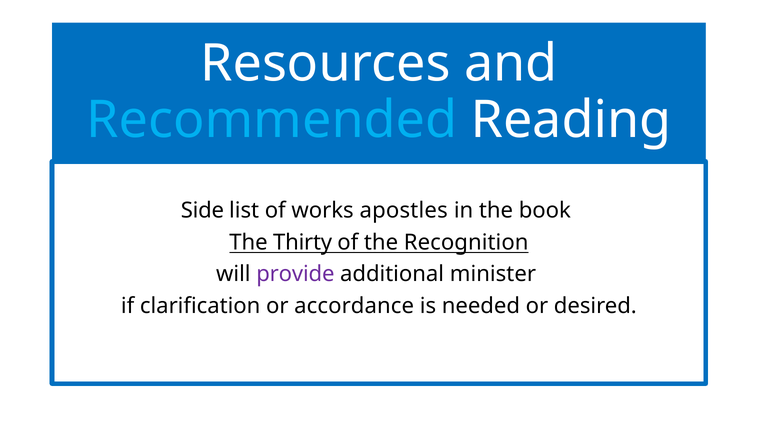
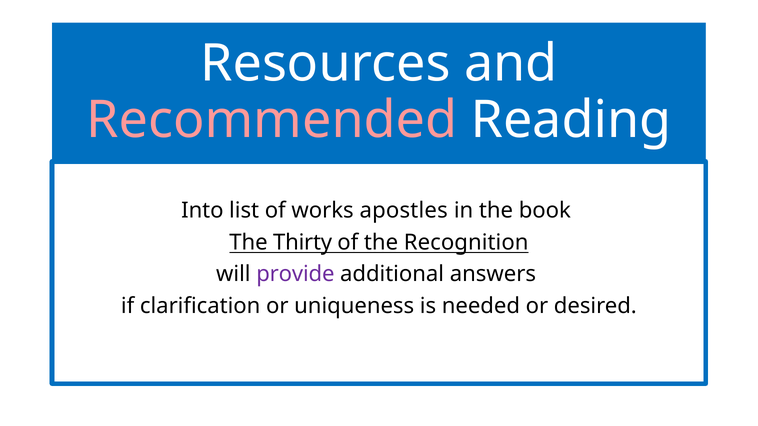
Recommended colour: light blue -> pink
Side: Side -> Into
minister: minister -> answers
accordance: accordance -> uniqueness
